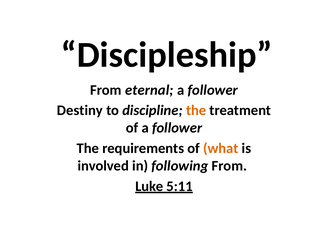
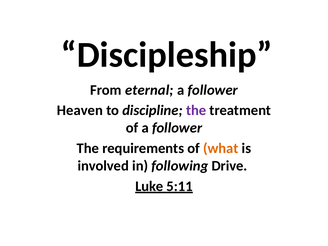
Destiny: Destiny -> Heaven
the at (196, 110) colour: orange -> purple
following From: From -> Drive
